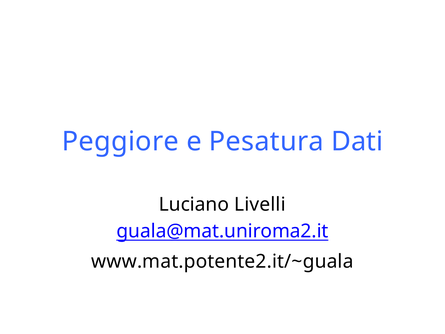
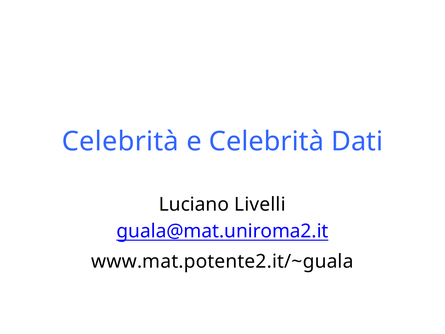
Peggiore at (120, 141): Peggiore -> Celebrità
e Pesatura: Pesatura -> Celebrità
